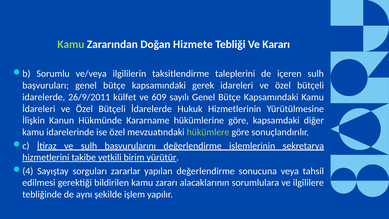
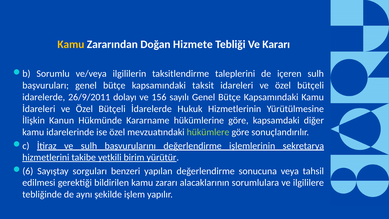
Kamu at (71, 44) colour: light green -> yellow
gerek: gerek -> taksit
külfet: külfet -> dolayı
609: 609 -> 156
4: 4 -> 6
zararlar: zararlar -> benzeri
